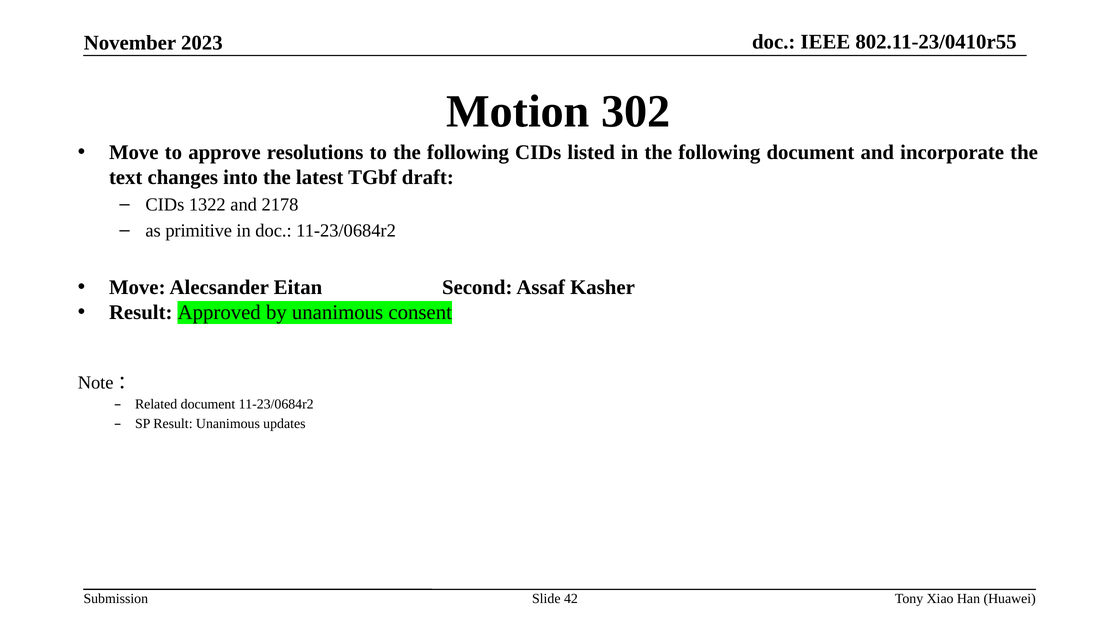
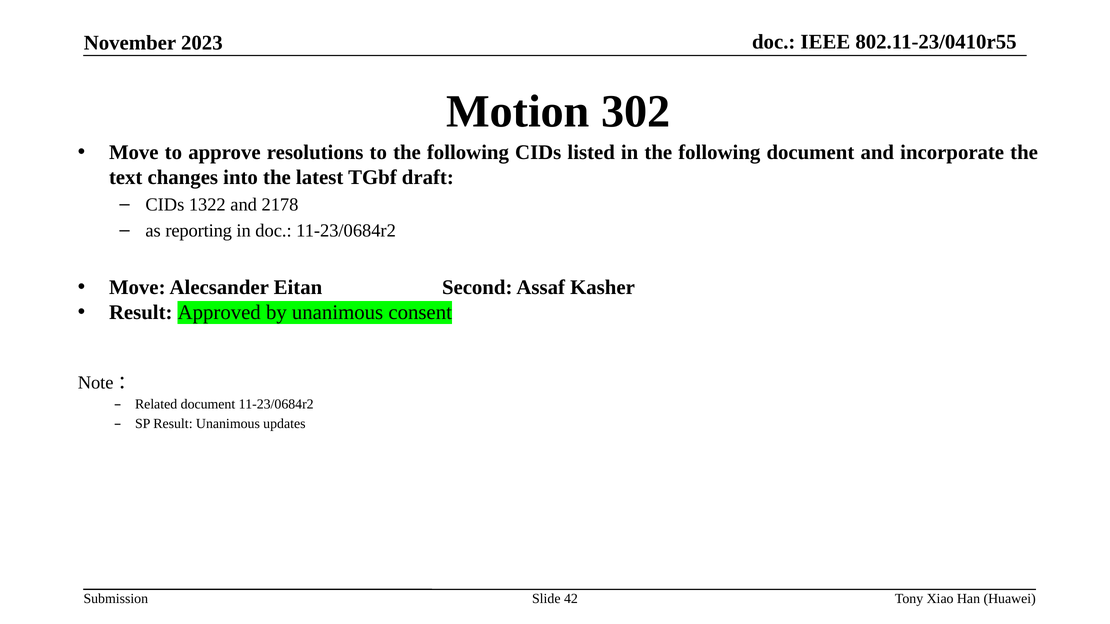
primitive: primitive -> reporting
